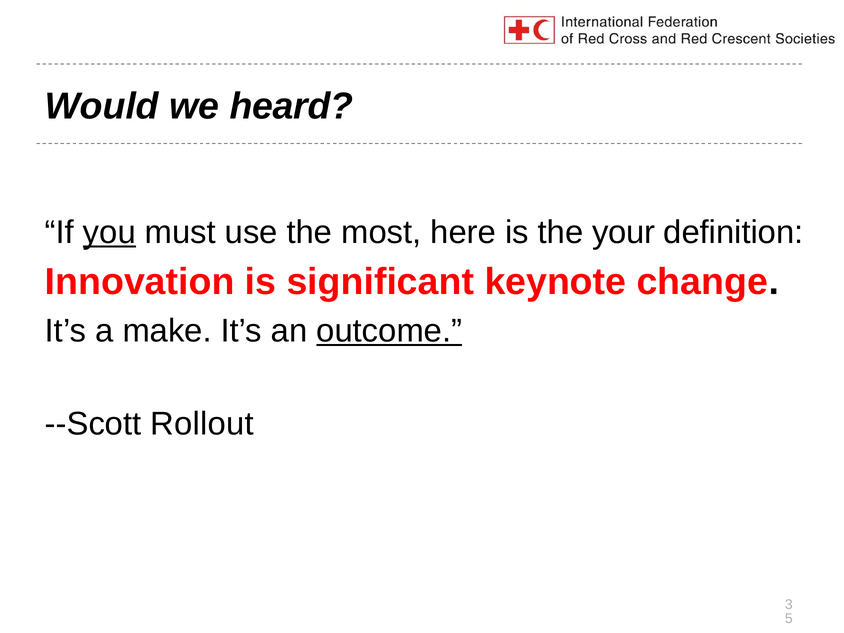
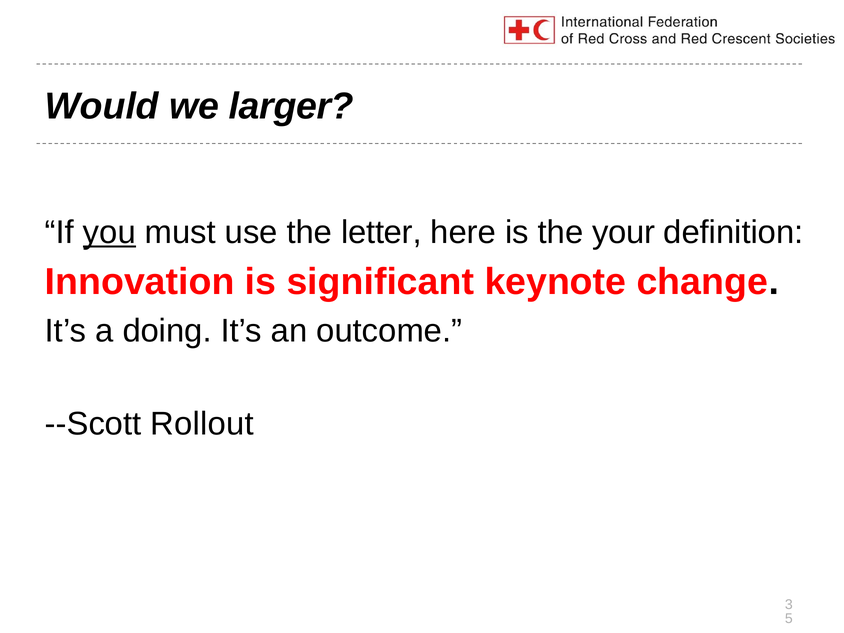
heard: heard -> larger
most: most -> letter
make: make -> doing
outcome underline: present -> none
